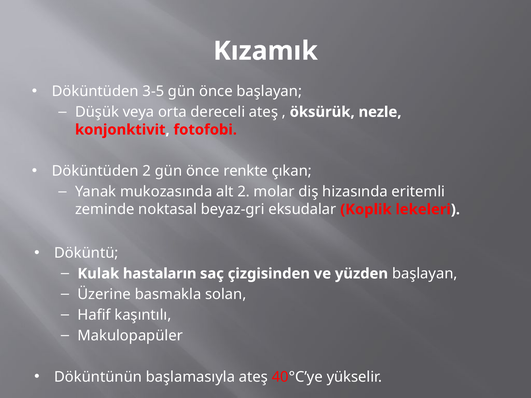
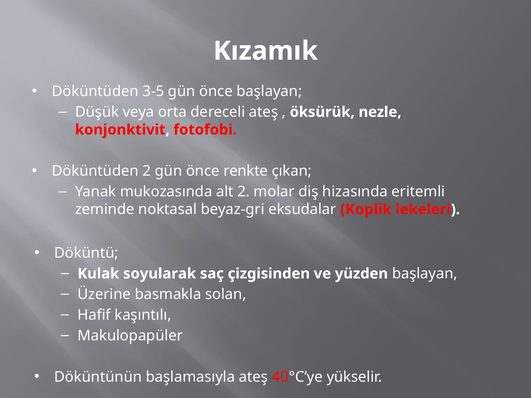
hastaların: hastaların -> soyularak
